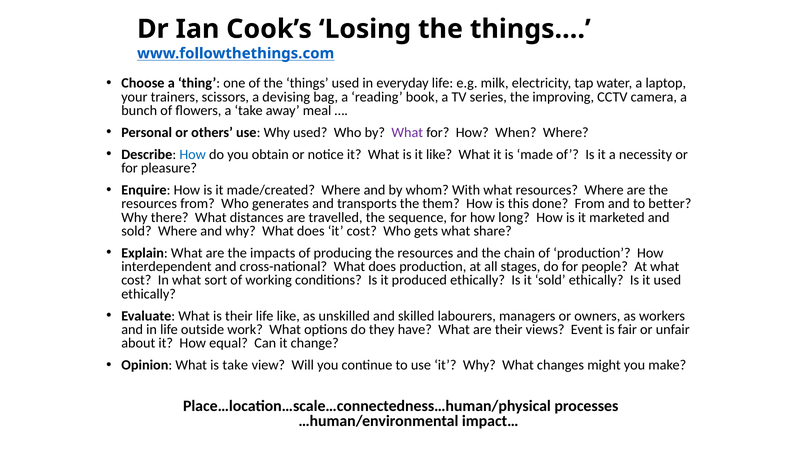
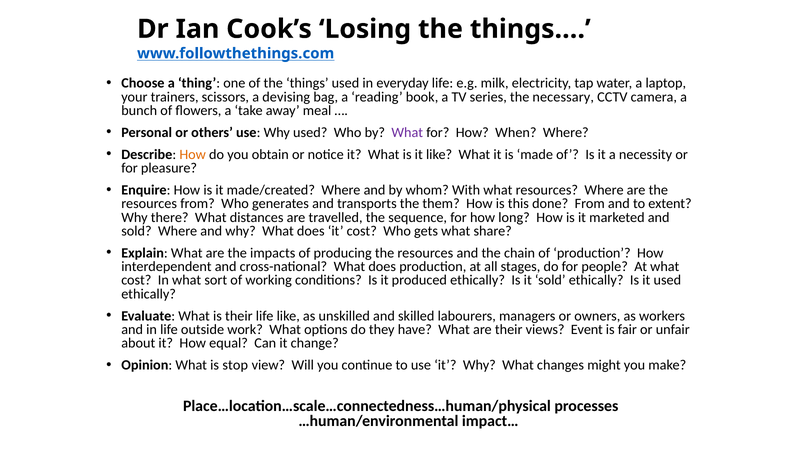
improving: improving -> necessary
How at (193, 155) colour: blue -> orange
better: better -> extent
is take: take -> stop
